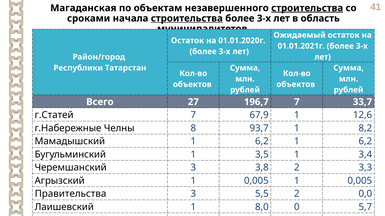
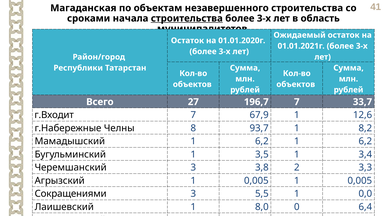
строительства at (307, 8) underline: present -> none
г.Статей: г.Статей -> г.Входит
Правительства: Правительства -> Сокращениями
5,5 2: 2 -> 1
5,7: 5,7 -> 6,4
